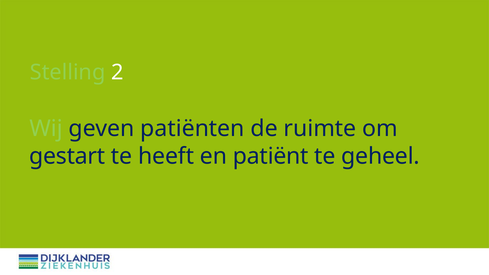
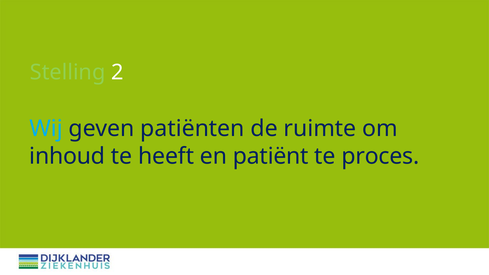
Wij colour: light green -> light blue
gestart: gestart -> inhoud
geheel: geheel -> proces
